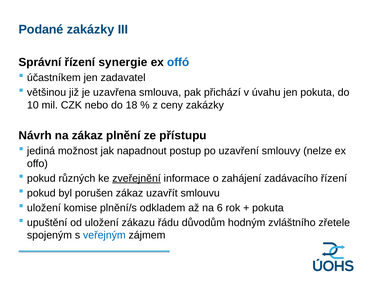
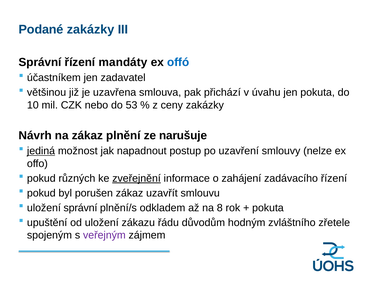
synergie: synergie -> mandáty
18: 18 -> 53
přístupu: přístupu -> narušuje
jediná underline: none -> present
uložení komise: komise -> správní
6: 6 -> 8
veřejným colour: blue -> purple
